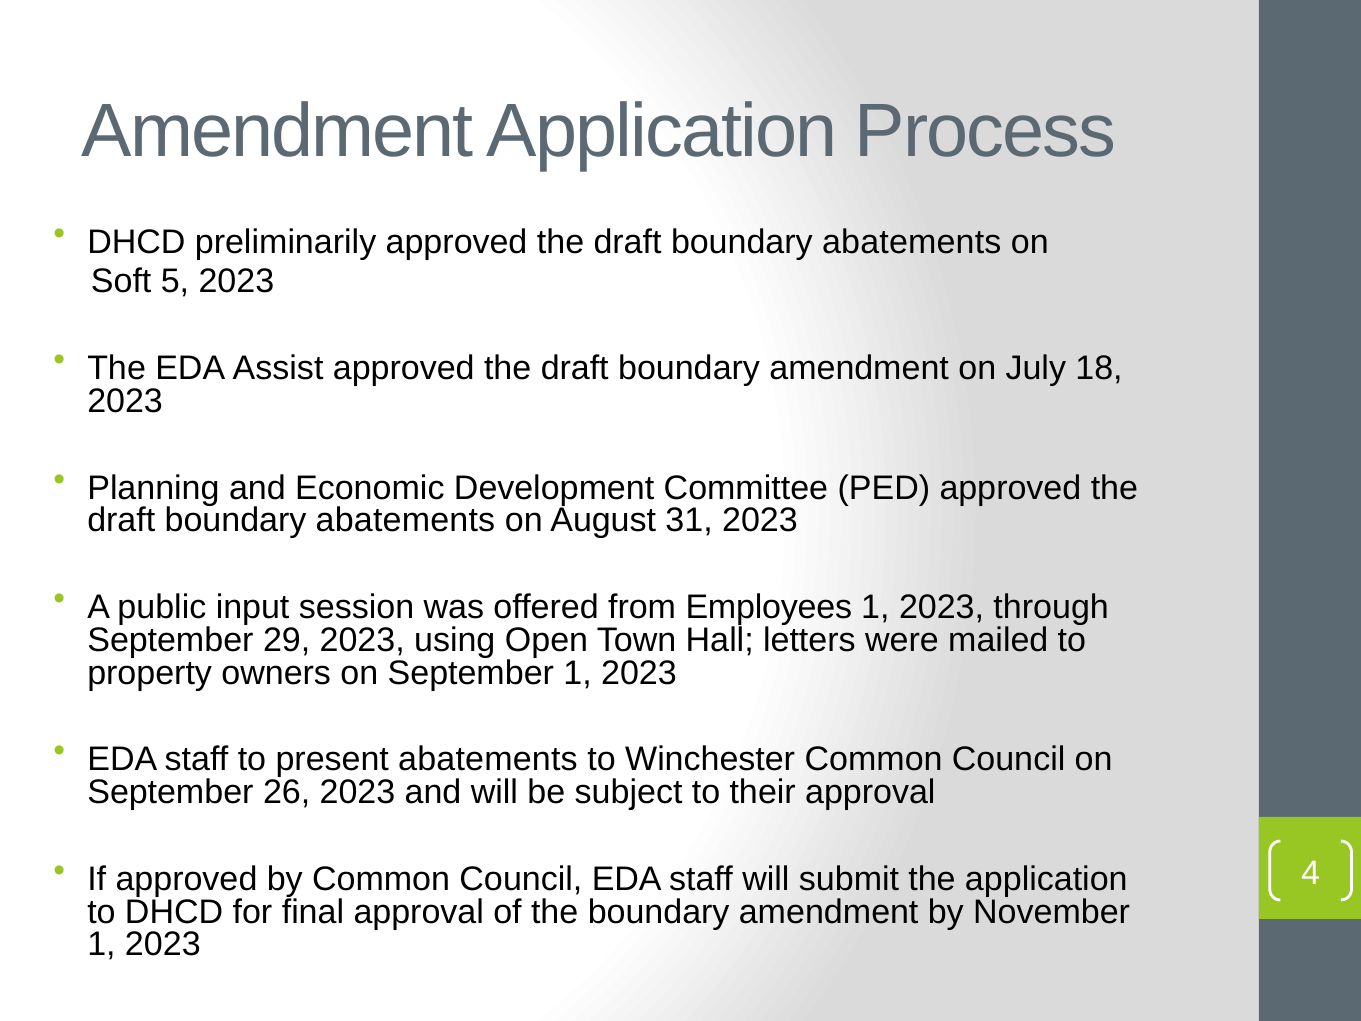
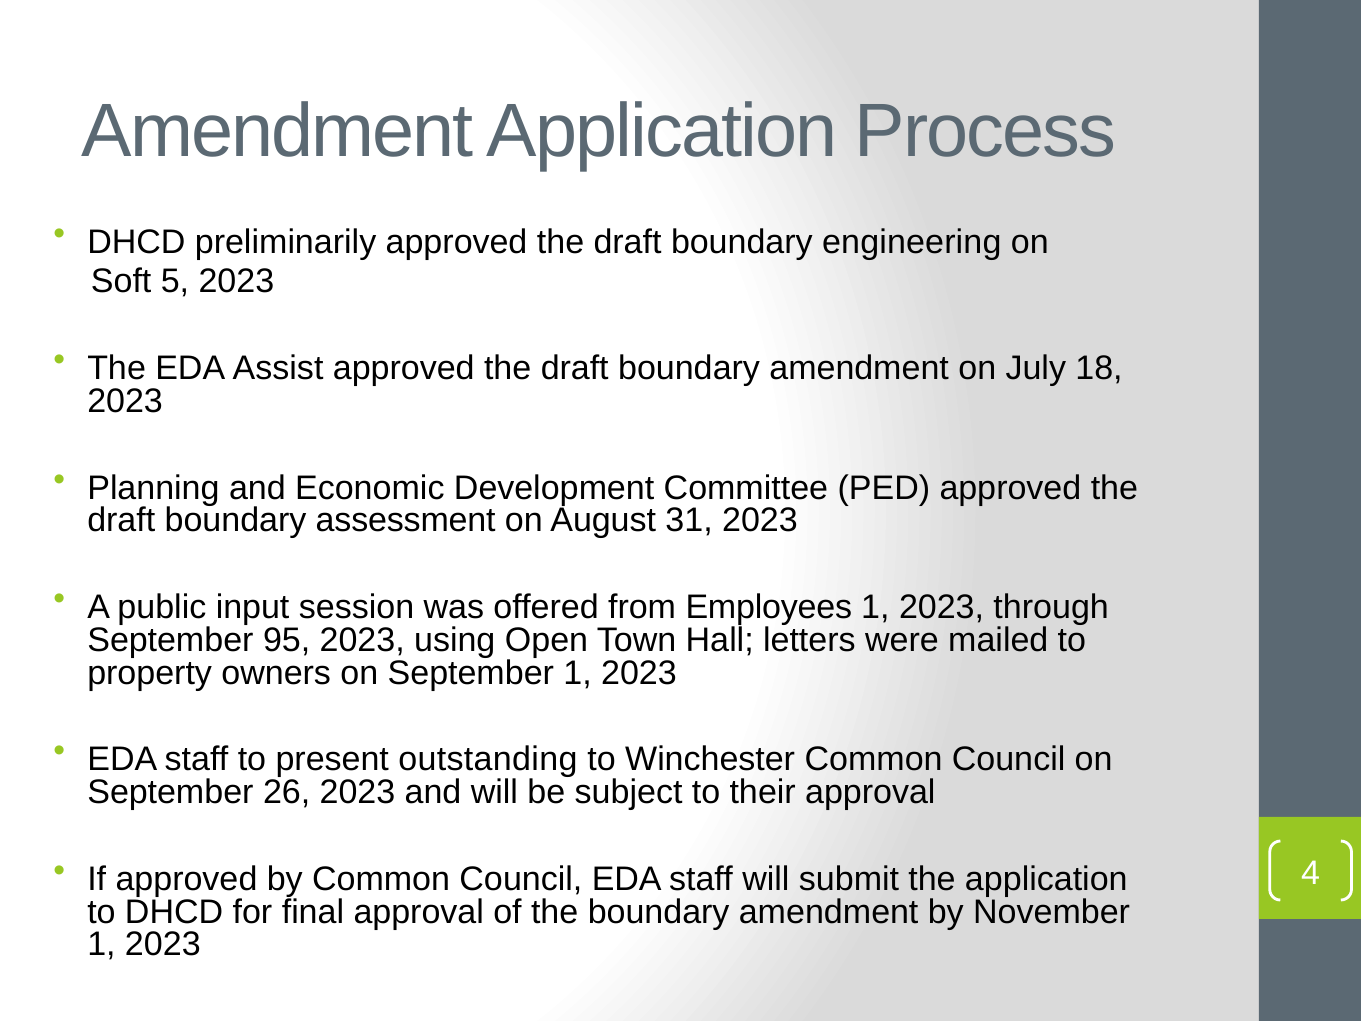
abatements at (912, 242): abatements -> engineering
abatements at (405, 520): abatements -> assessment
29: 29 -> 95
present abatements: abatements -> outstanding
